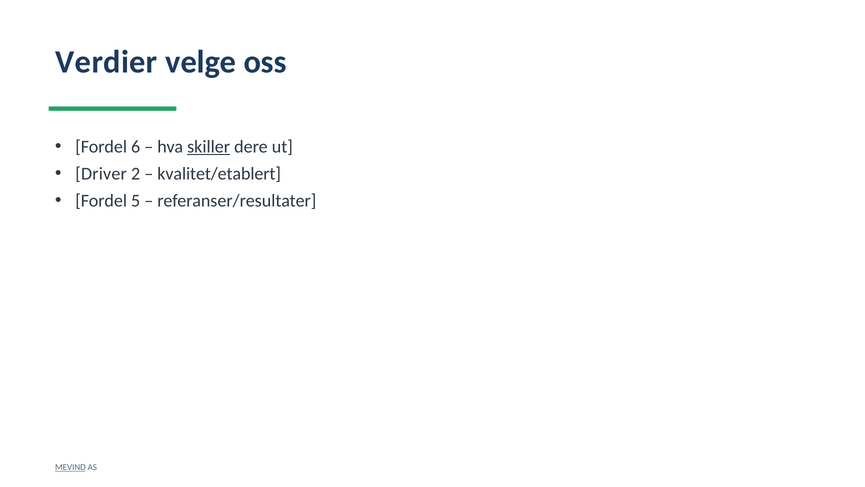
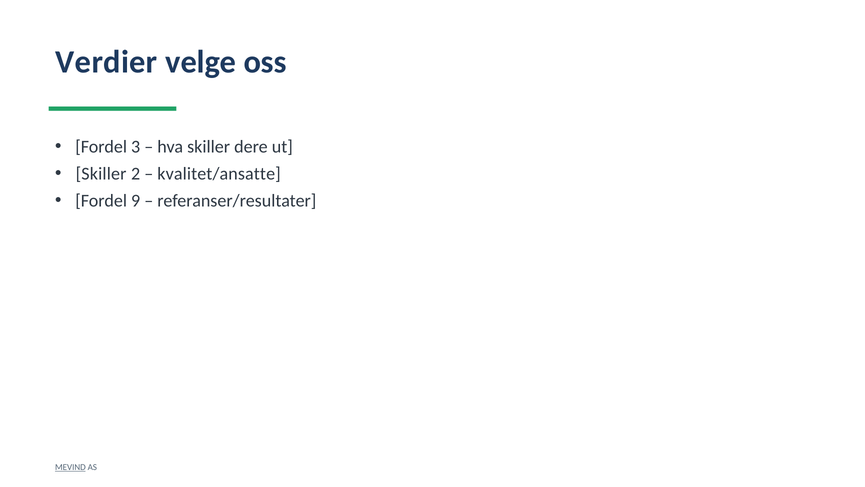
6: 6 -> 3
skiller at (209, 147) underline: present -> none
Driver at (101, 174): Driver -> Skiller
kvalitet/etablert: kvalitet/etablert -> kvalitet/ansatte
5: 5 -> 9
